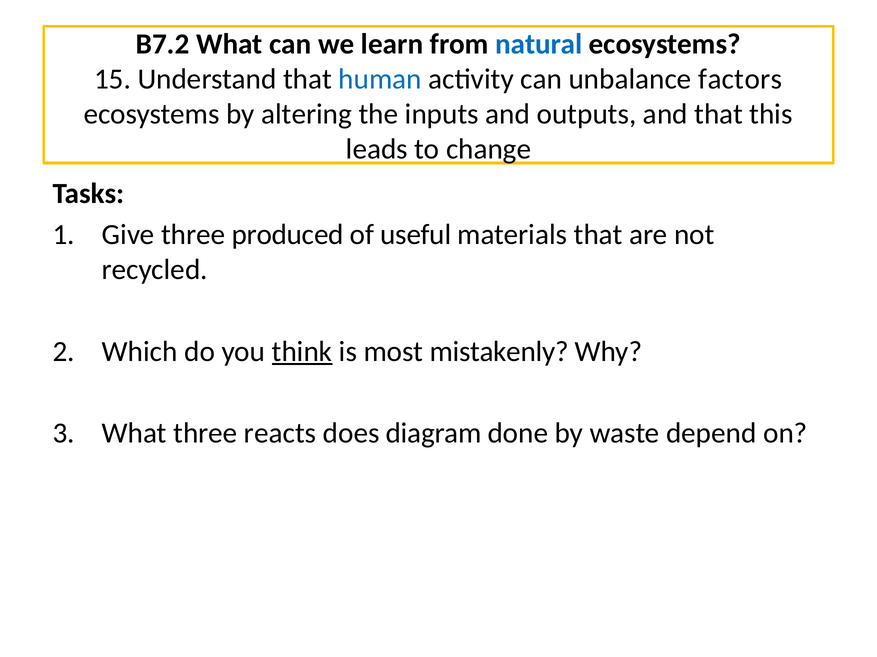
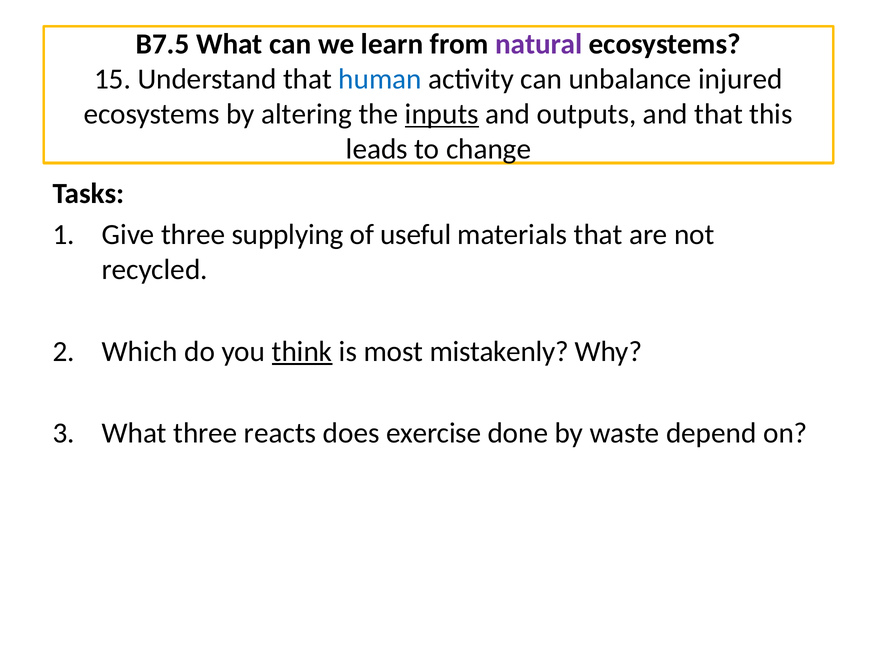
B7.2: B7.2 -> B7.5
natural colour: blue -> purple
factors: factors -> injured
inputs underline: none -> present
produced: produced -> supplying
diagram: diagram -> exercise
